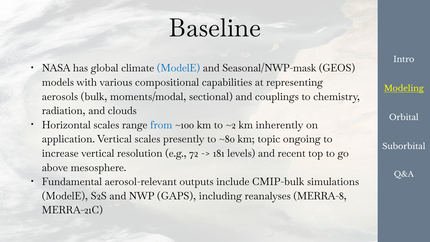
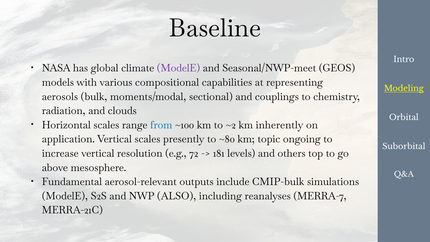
ModelE at (178, 68) colour: blue -> purple
Seasonal/NWP-mask: Seasonal/NWP-mask -> Seasonal/NWP-meet
recent: recent -> others
GAPS: GAPS -> ALSO
MERRA-8: MERRA-8 -> MERRA-7
